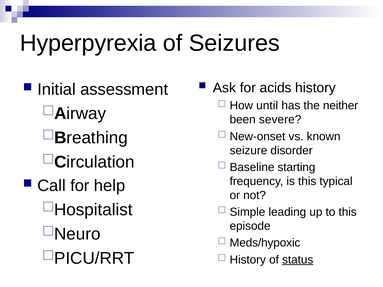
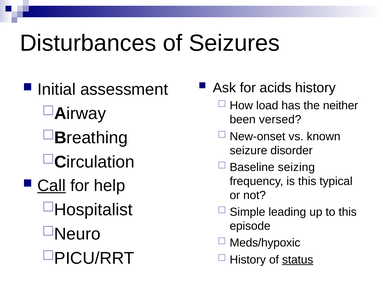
Hyperpyrexia: Hyperpyrexia -> Disturbances
until: until -> load
severe: severe -> versed
starting: starting -> seizing
Call underline: none -> present
